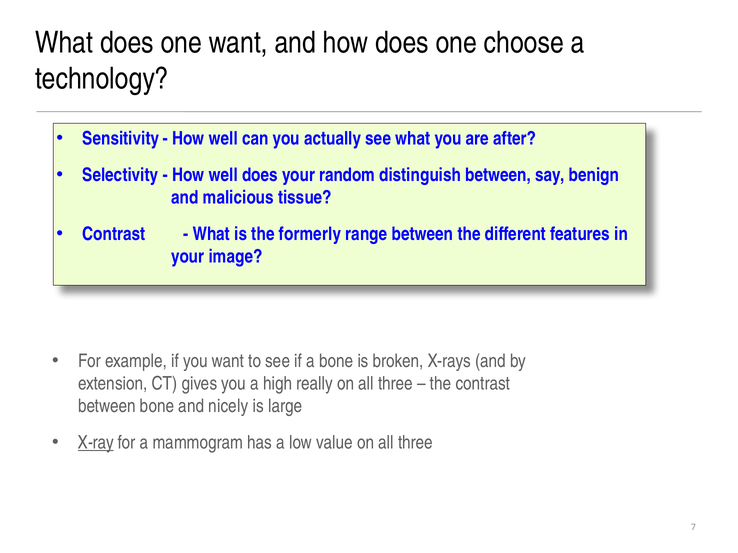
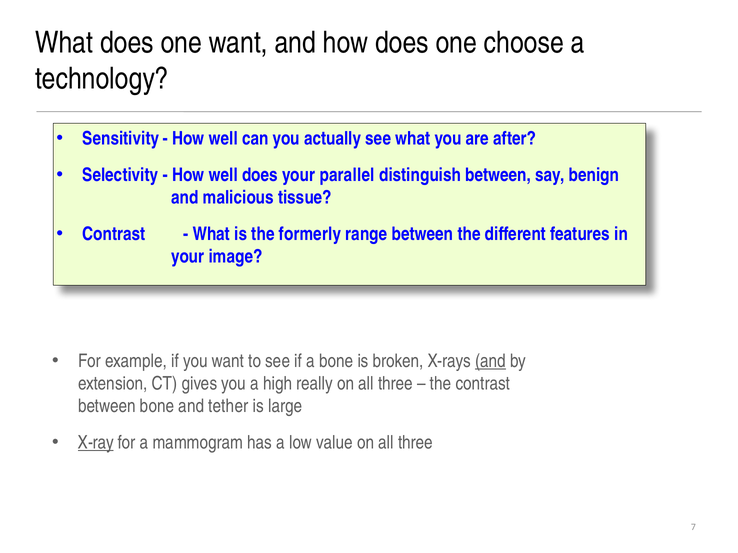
random: random -> parallel
and at (491, 361) underline: none -> present
nicely: nicely -> tether
